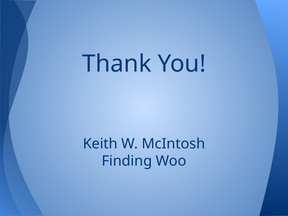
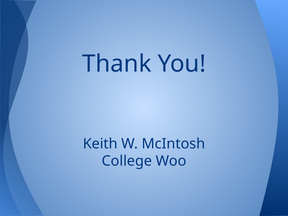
Finding: Finding -> College
